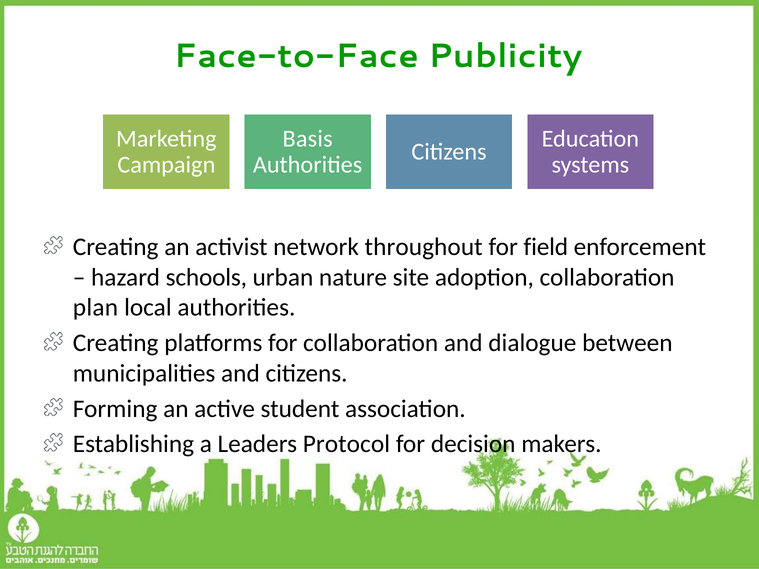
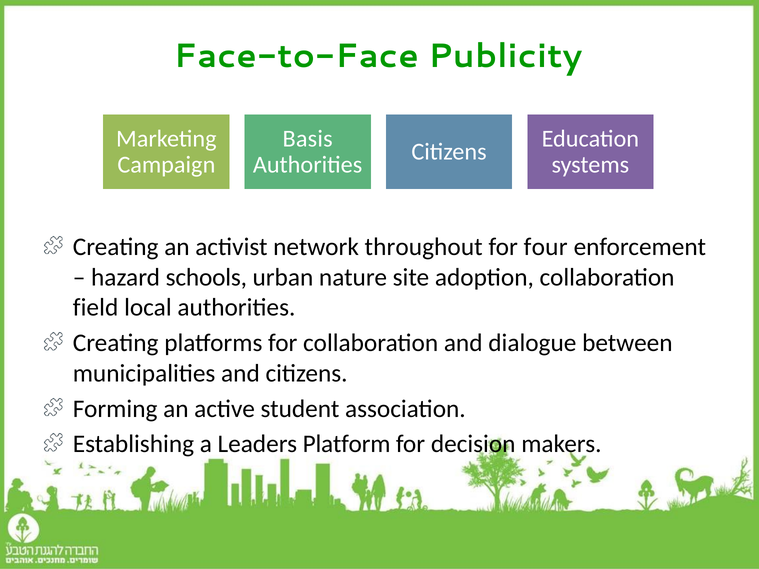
field: field -> four
plan: plan -> field
Protocol: Protocol -> Platform
